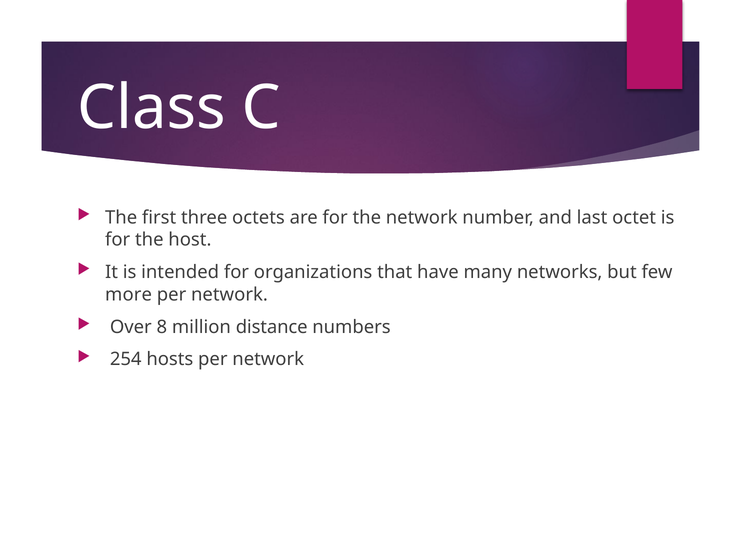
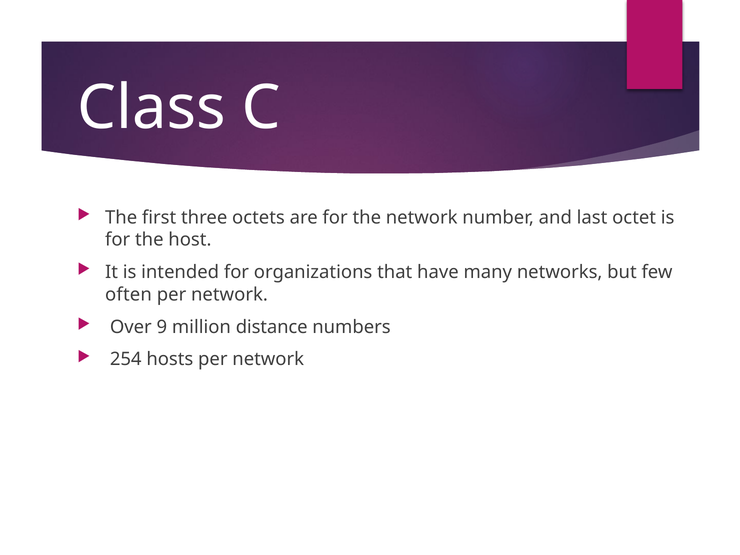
more: more -> often
8: 8 -> 9
